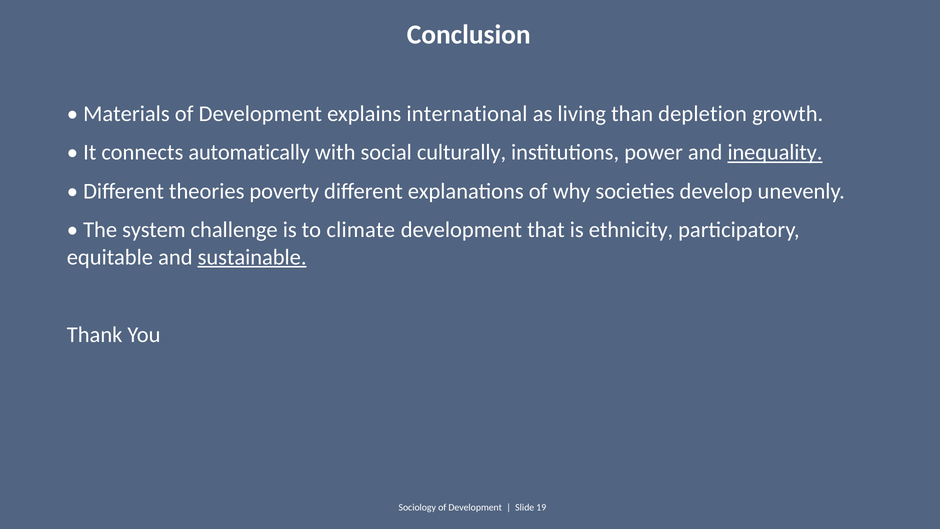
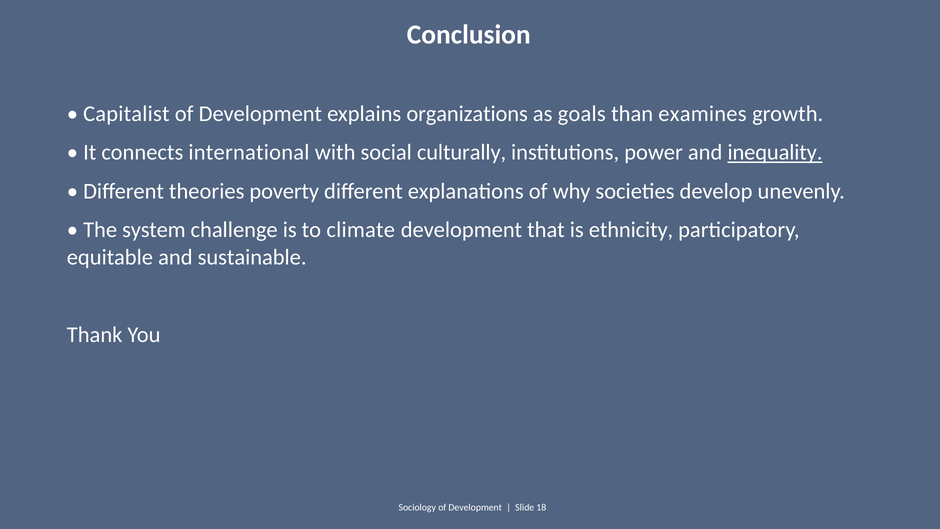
Materials: Materials -> Capitalist
international: international -> organizations
living: living -> goals
depletion: depletion -> examines
automatically: automatically -> international
sustainable underline: present -> none
19: 19 -> 18
